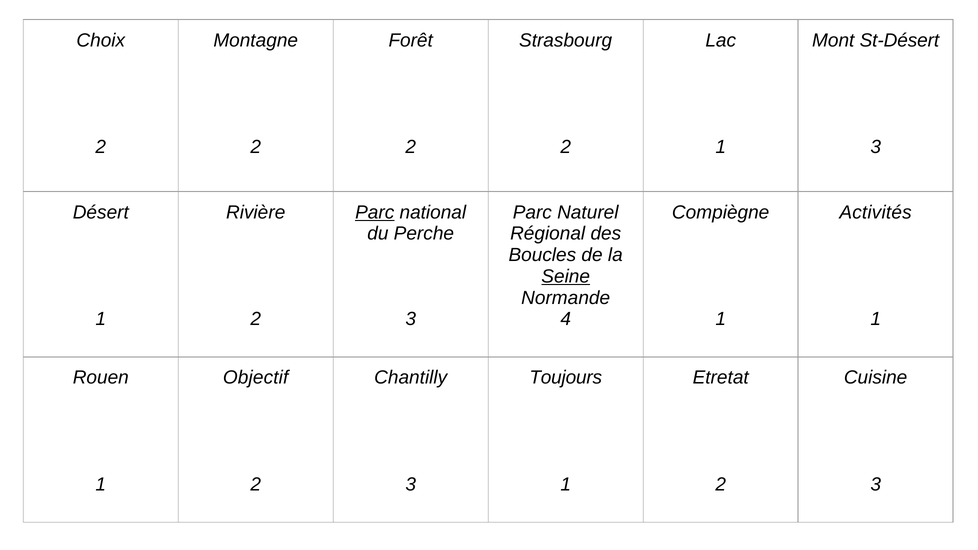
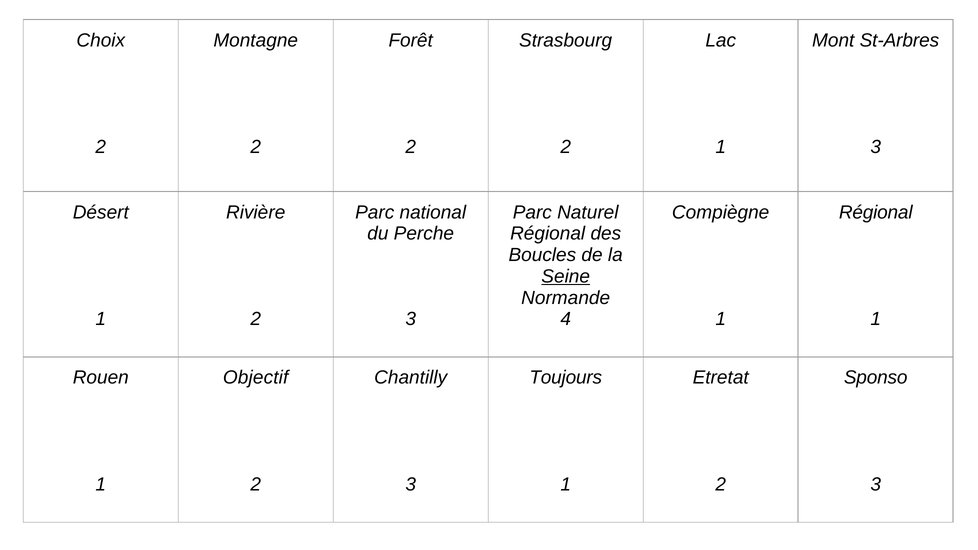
St-Désert: St-Désert -> St-Arbres
Parc at (375, 212) underline: present -> none
Activités at (876, 212): Activités -> Régional
Cuisine: Cuisine -> Sponso
